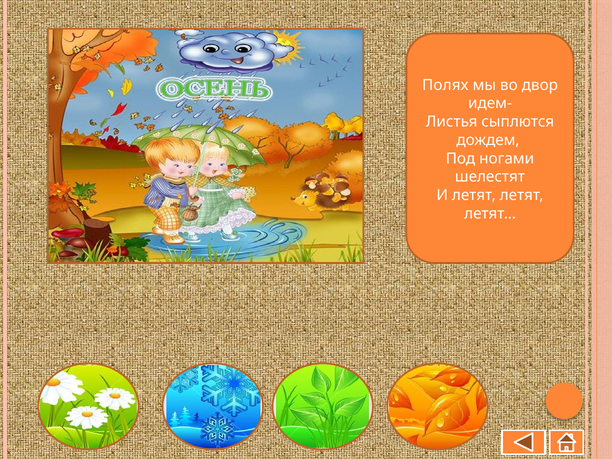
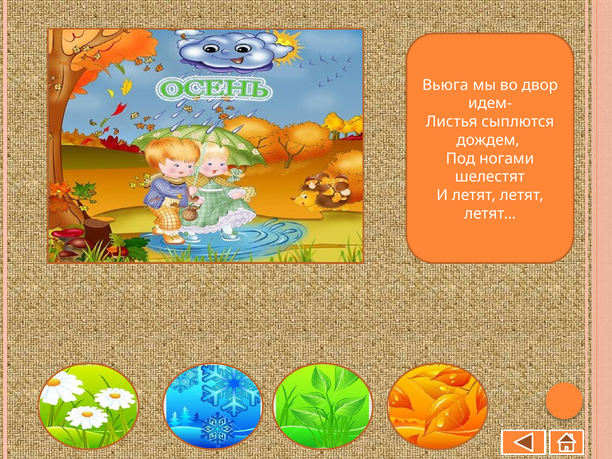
Полях: Полях -> Вьюга
